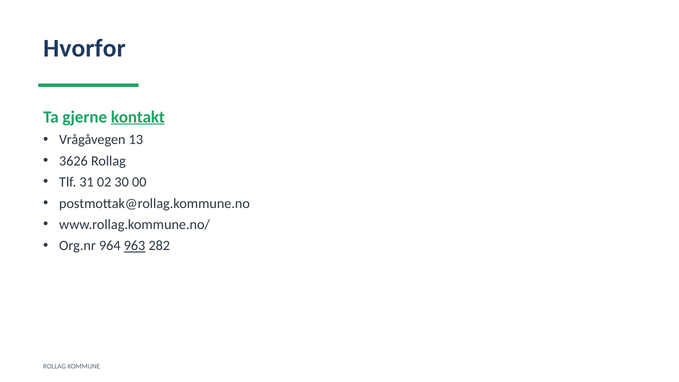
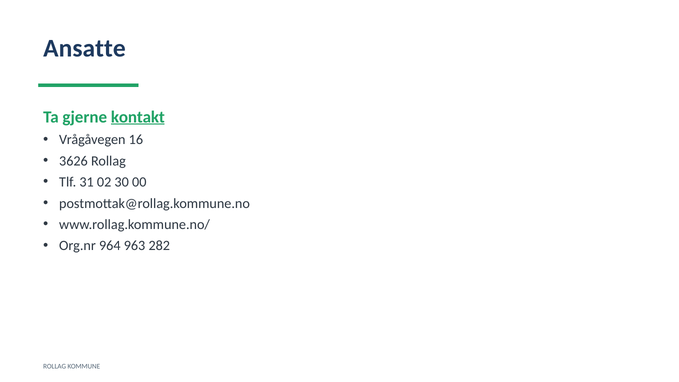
Hvorfor: Hvorfor -> Ansatte
13: 13 -> 16
963 underline: present -> none
